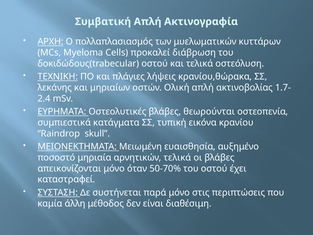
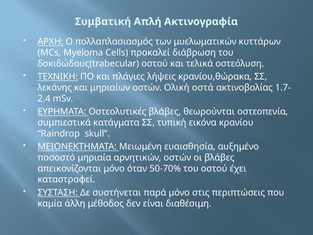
Ολική απλή: απλή -> οστά
αρνητικών τελικά: τελικά -> οστών
